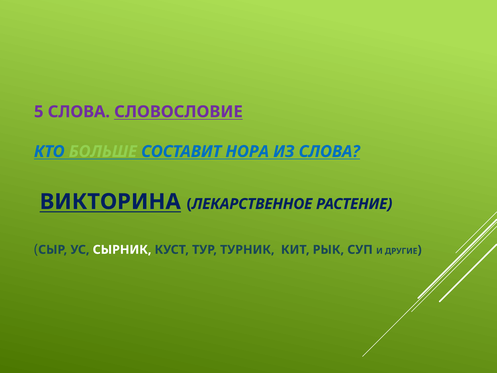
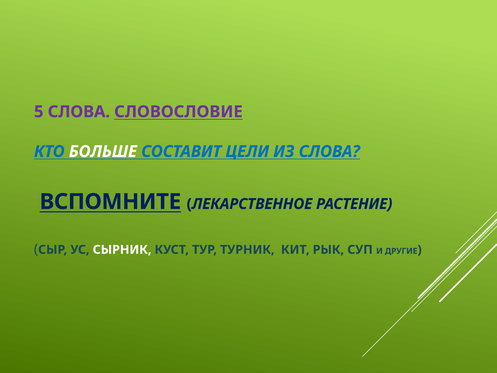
БОЛЬШЕ colour: light green -> white
НОРА: НОРА -> ЦЕЛИ
ВИКТОРИНА: ВИКТОРИНА -> ВСПОМНИТЕ
